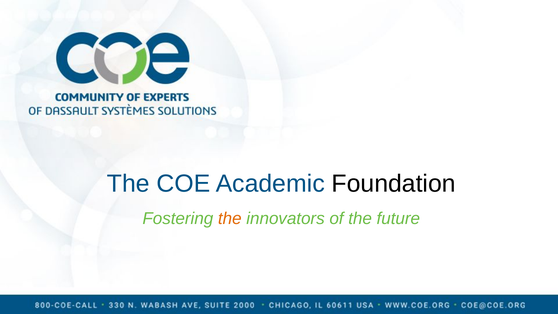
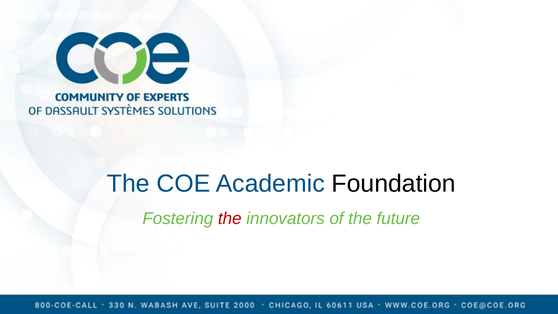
the at (230, 219) colour: orange -> red
